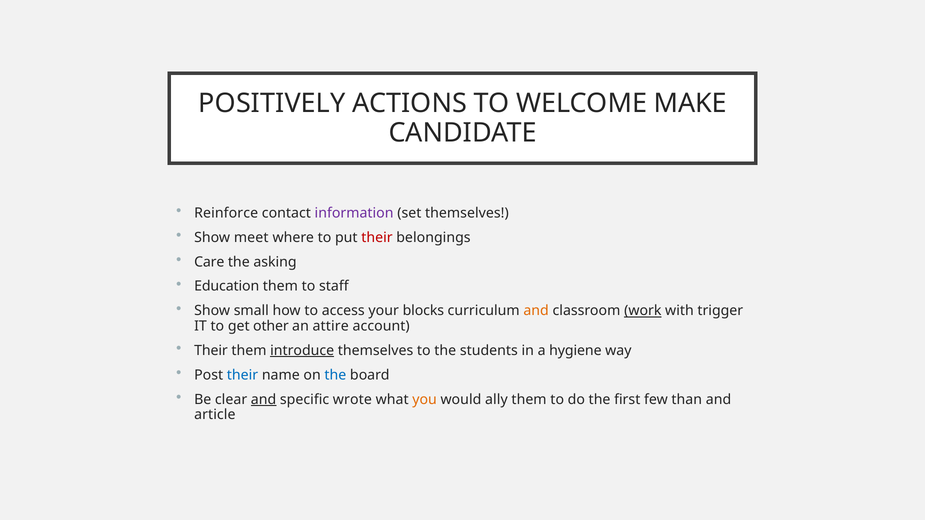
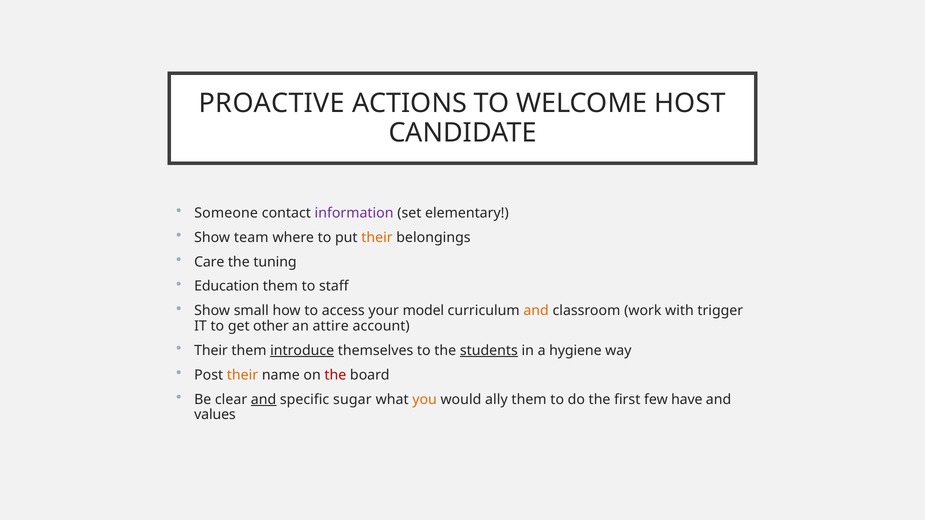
POSITIVELY: POSITIVELY -> PROACTIVE
MAKE: MAKE -> HOST
Reinforce: Reinforce -> Someone
set themselves: themselves -> elementary
meet: meet -> team
their at (377, 238) colour: red -> orange
asking: asking -> tuning
blocks: blocks -> model
work underline: present -> none
students underline: none -> present
their at (243, 375) colour: blue -> orange
the at (335, 375) colour: blue -> red
wrote: wrote -> sugar
than: than -> have
article: article -> values
